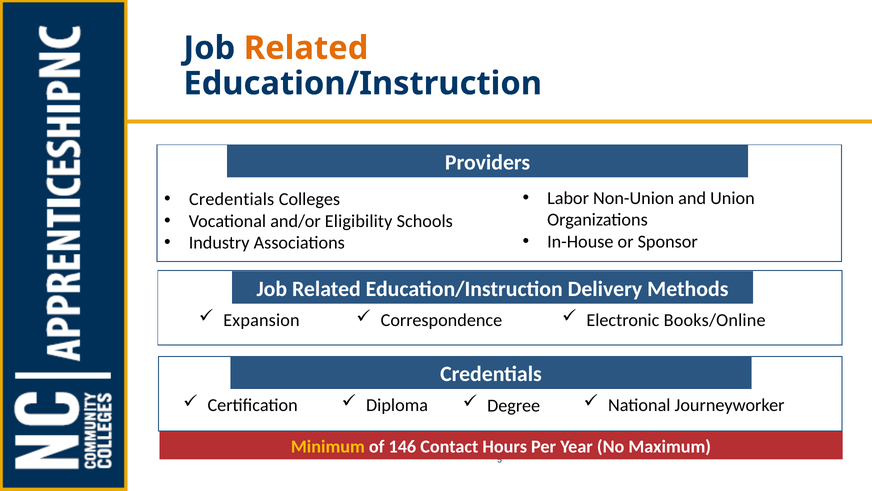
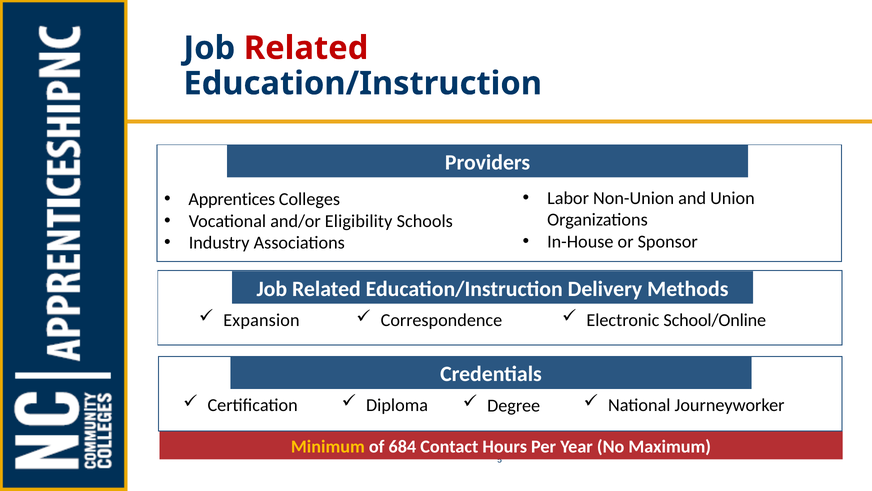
Related at (306, 48) colour: orange -> red
Credentials at (232, 199): Credentials -> Apprentices
Books/Online: Books/Online -> School/Online
146: 146 -> 684
